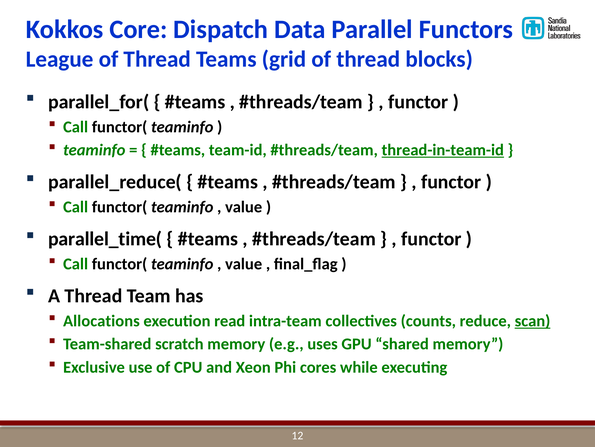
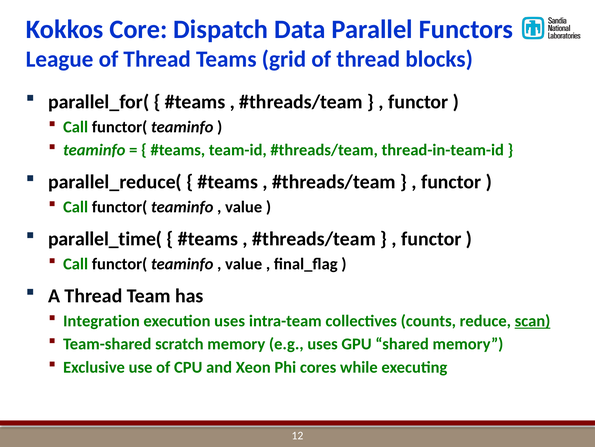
thread-in-team-id underline: present -> none
Allocations: Allocations -> Integration
execution read: read -> uses
